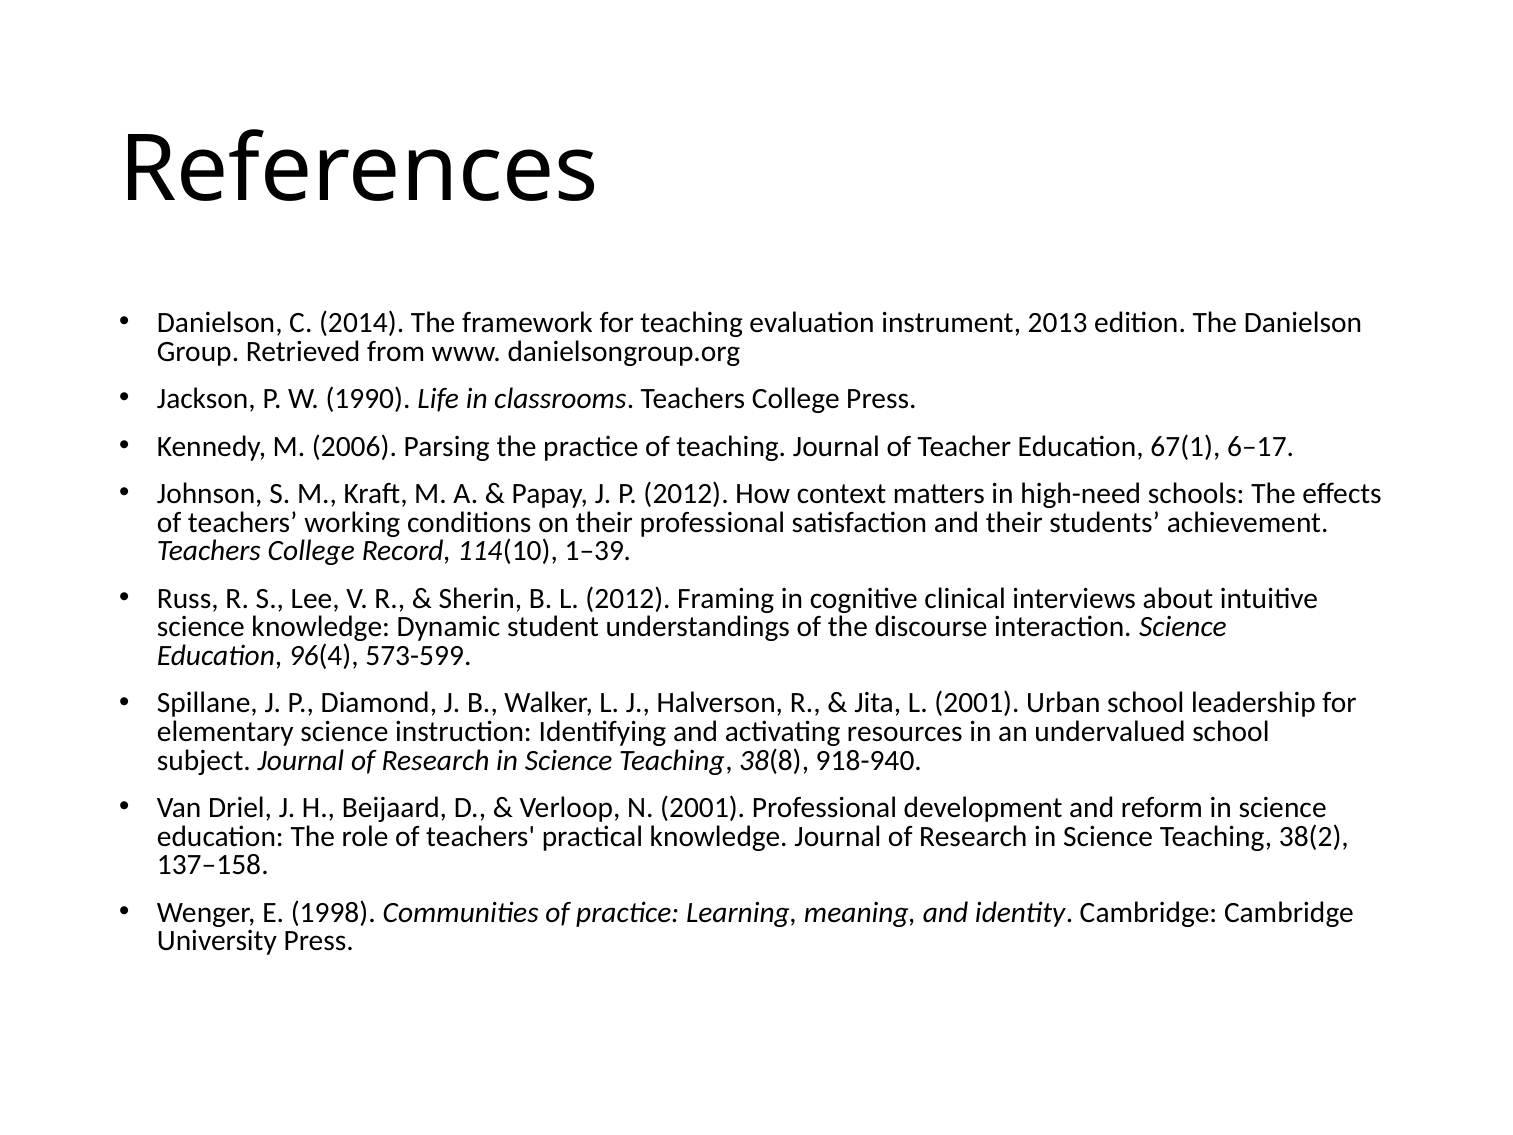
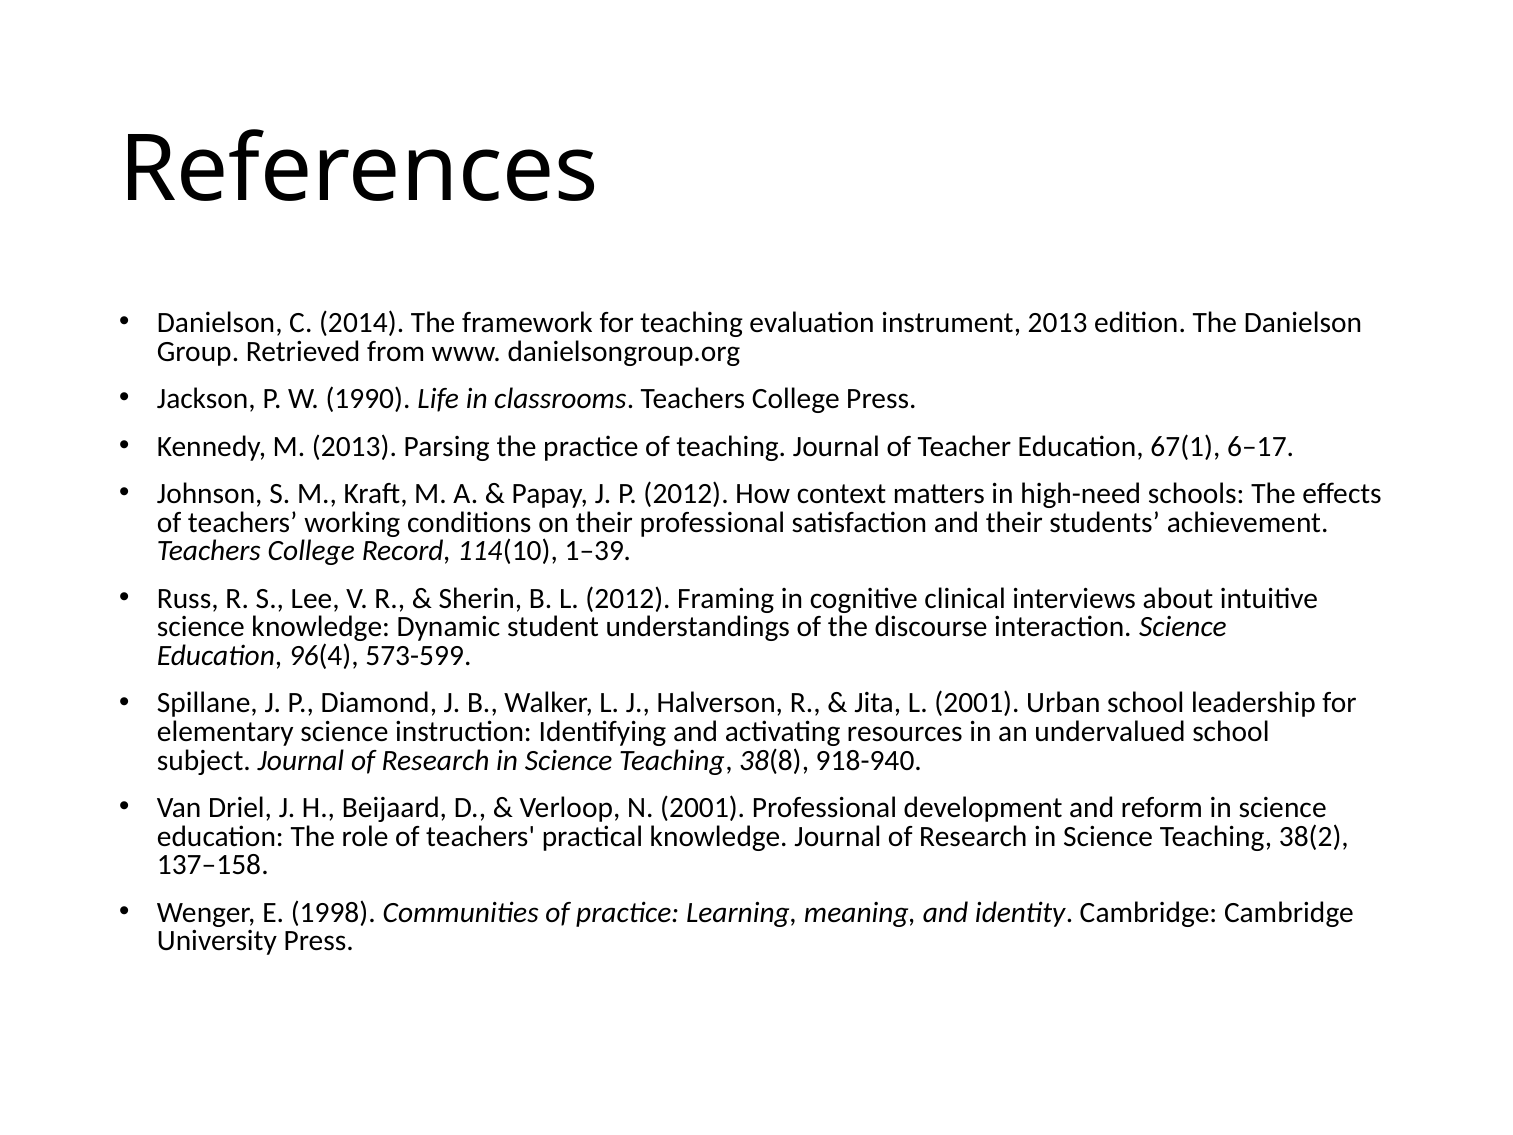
M 2006: 2006 -> 2013
